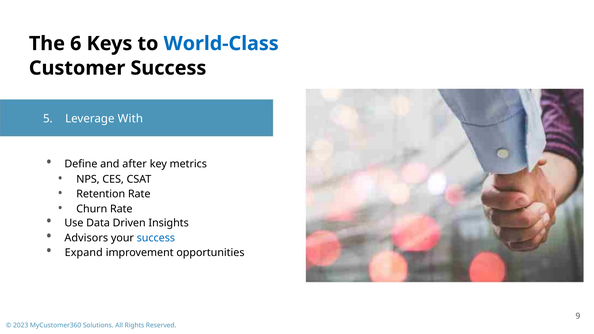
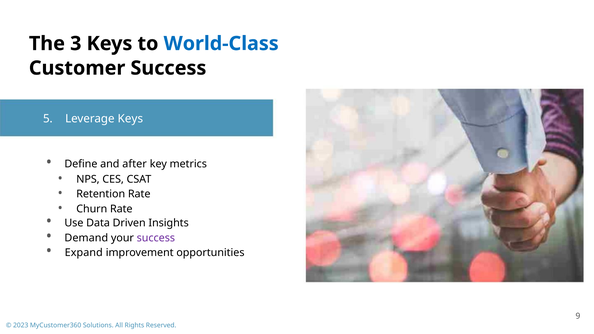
6: 6 -> 3
Leverage With: With -> Keys
Advisors: Advisors -> Demand
success at (156, 238) colour: blue -> purple
